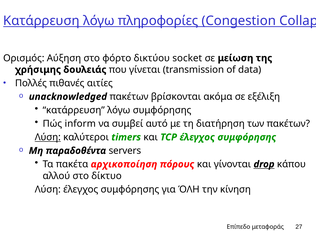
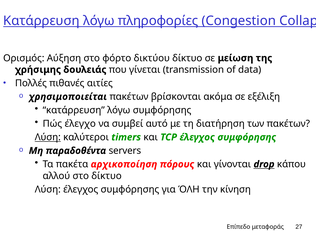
δικτύου socket: socket -> δίκτυο
unacknowledged: unacknowledged -> χρησιμοποιείται
inform: inform -> έλεγχο
